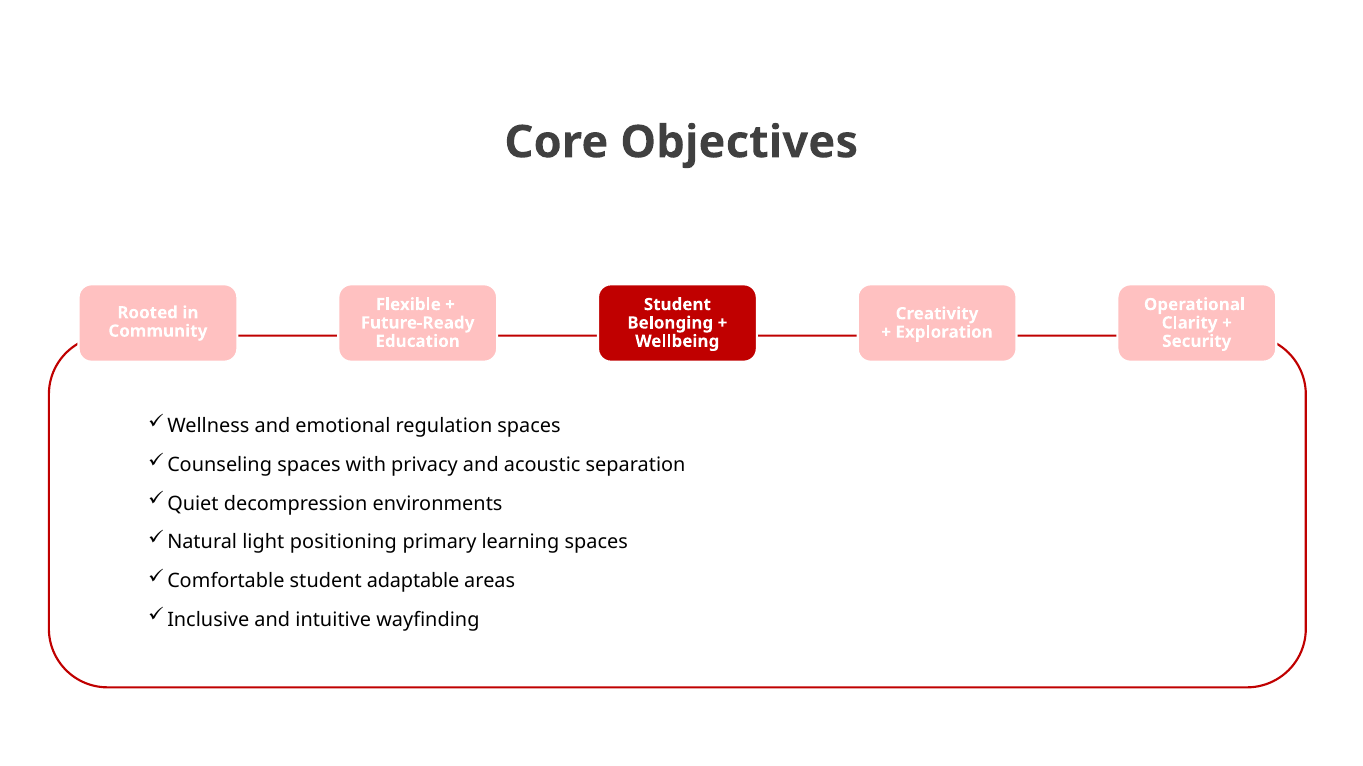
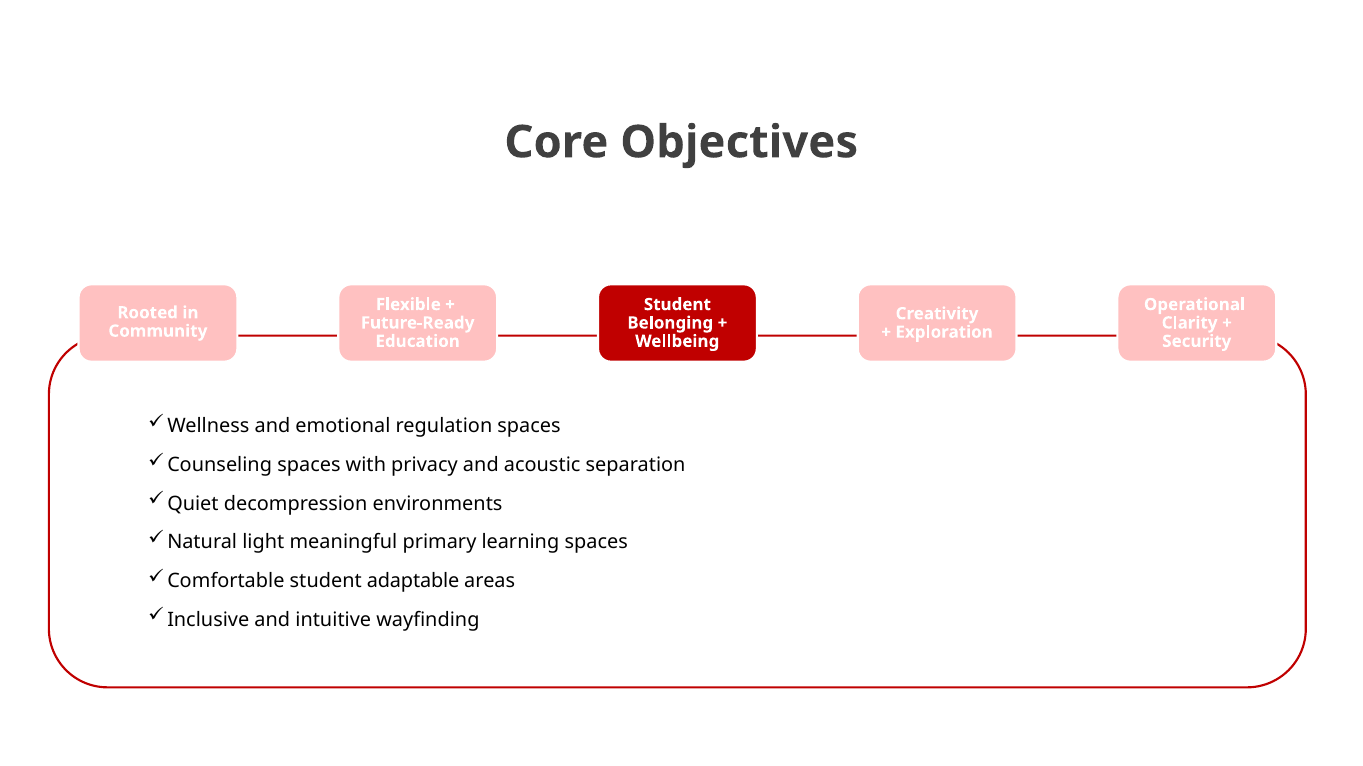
positioning: positioning -> meaningful
